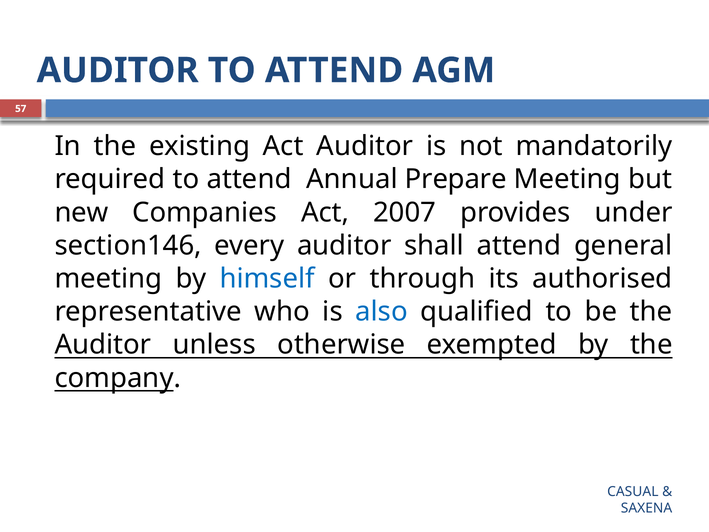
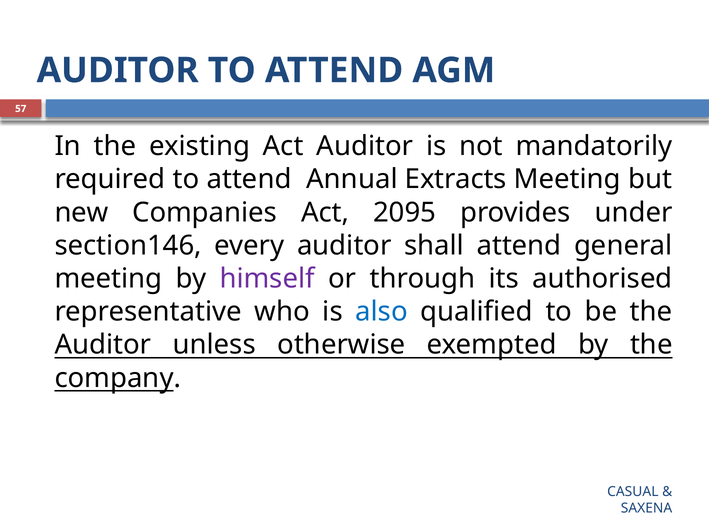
Prepare: Prepare -> Extracts
2007: 2007 -> 2095
himself colour: blue -> purple
